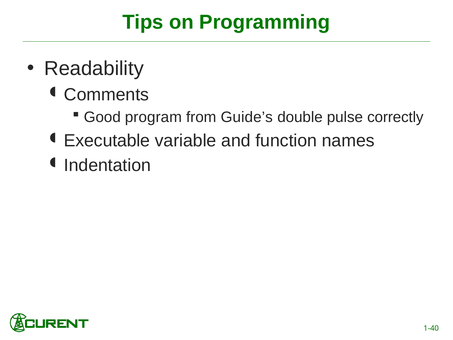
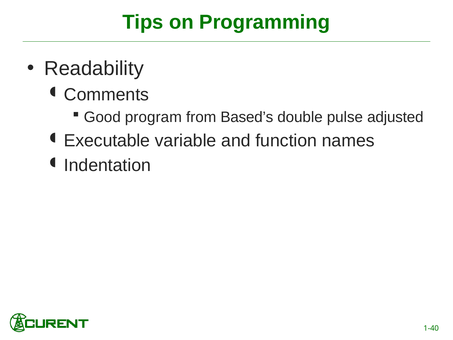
Guide’s: Guide’s -> Based’s
correctly: correctly -> adjusted
